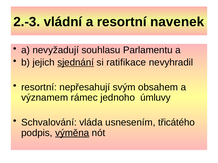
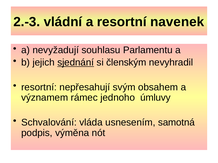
ratifikace: ratifikace -> členským
třicátého: třicátého -> samotná
výměna underline: present -> none
